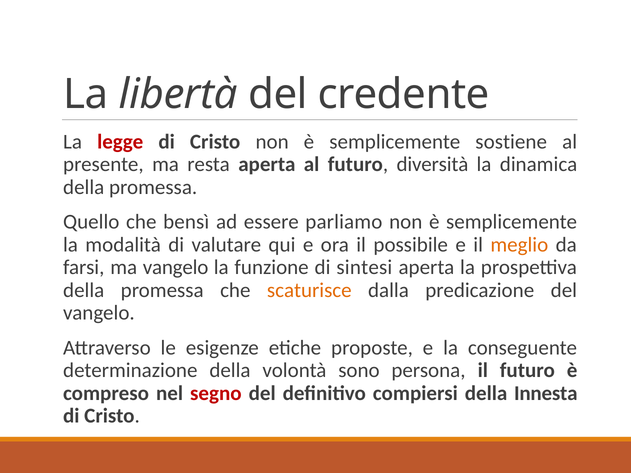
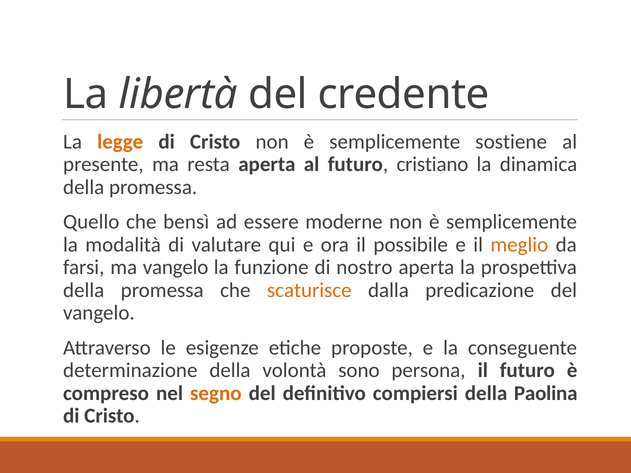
legge colour: red -> orange
diversità: diversità -> cristiano
parliamo: parliamo -> moderne
sintesi: sintesi -> nostro
segno colour: red -> orange
Innesta: Innesta -> Paolina
